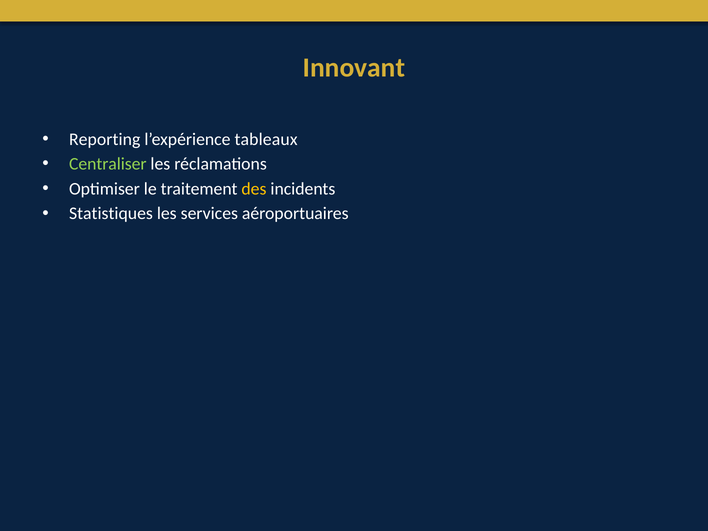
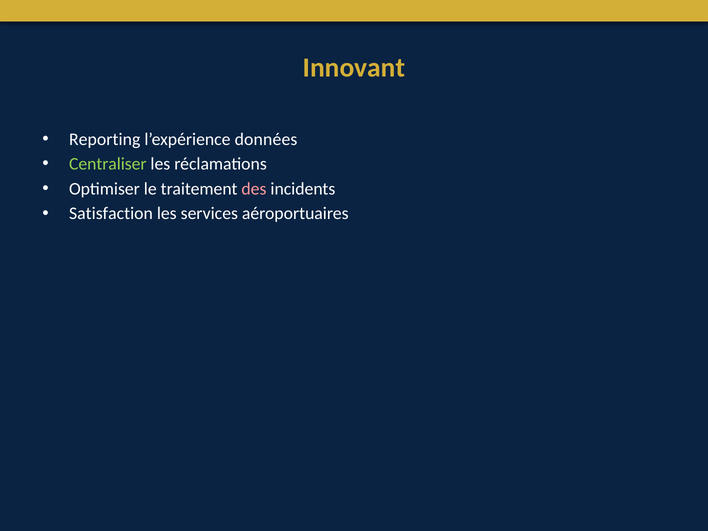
tableaux: tableaux -> données
des colour: yellow -> pink
Statistiques: Statistiques -> Satisfaction
